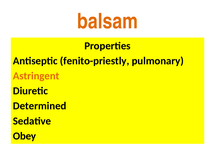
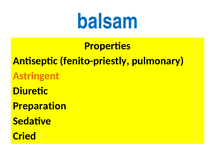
balsam colour: orange -> blue
Determined: Determined -> Preparation
Obey: Obey -> Cried
